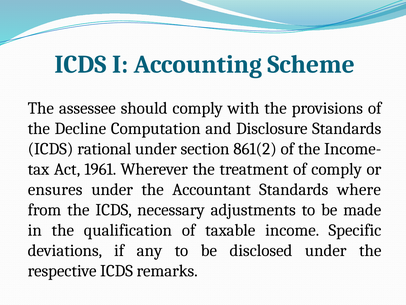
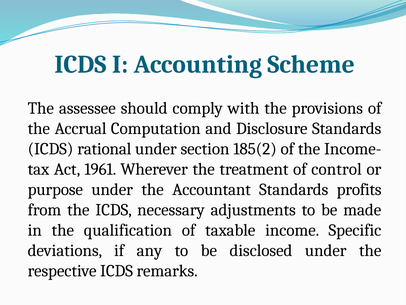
Decline: Decline -> Accrual
861(2: 861(2 -> 185(2
of comply: comply -> control
ensures: ensures -> purpose
where: where -> profits
